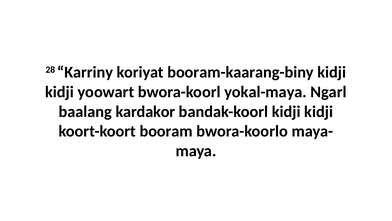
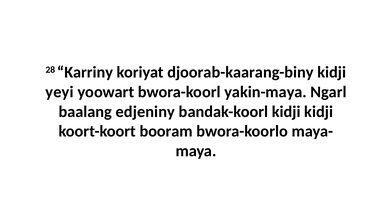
booram-kaarang-biny: booram-kaarang-biny -> djoorab-kaarang-biny
kidji at (60, 92): kidji -> yeyi
yokal-maya: yokal-maya -> yakin-maya
kardakor: kardakor -> edjeniny
